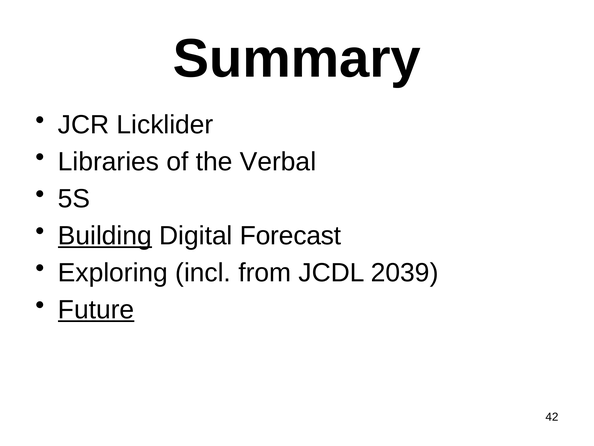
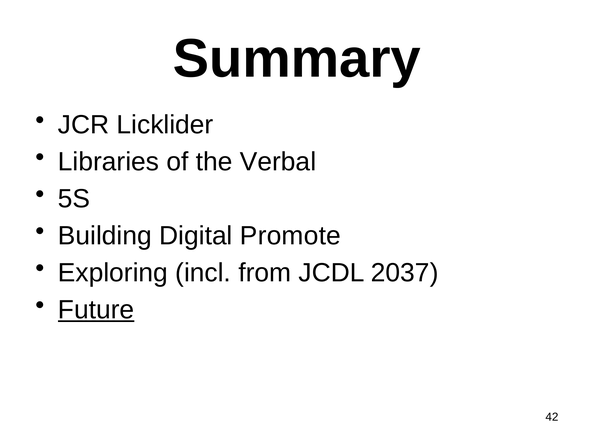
Building underline: present -> none
Forecast: Forecast -> Promote
2039: 2039 -> 2037
